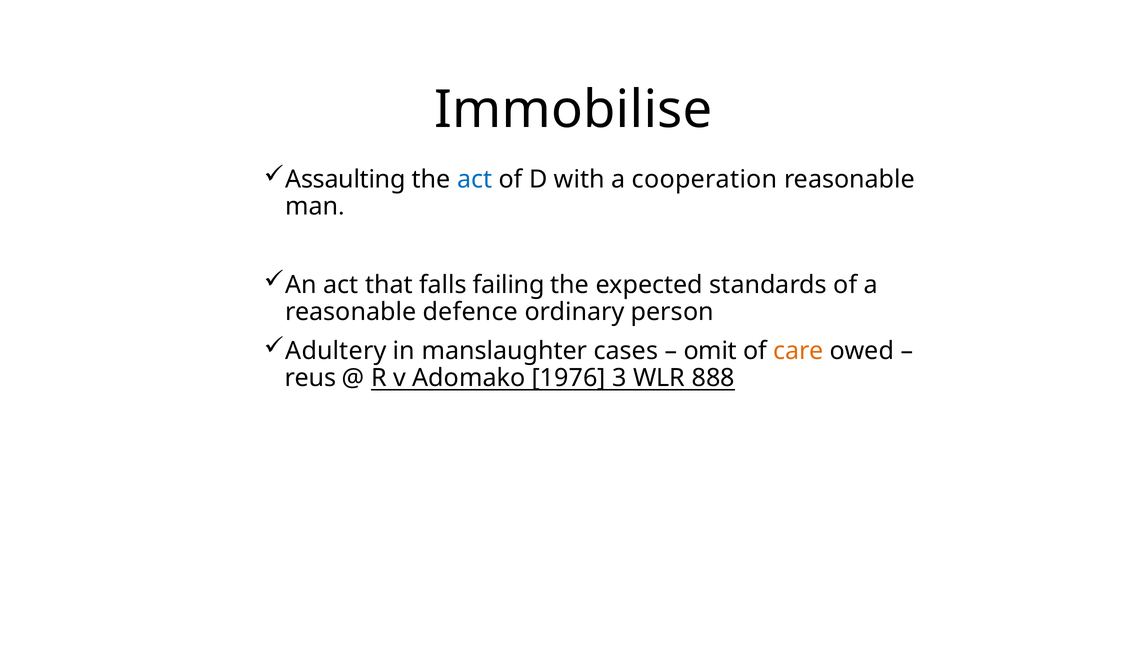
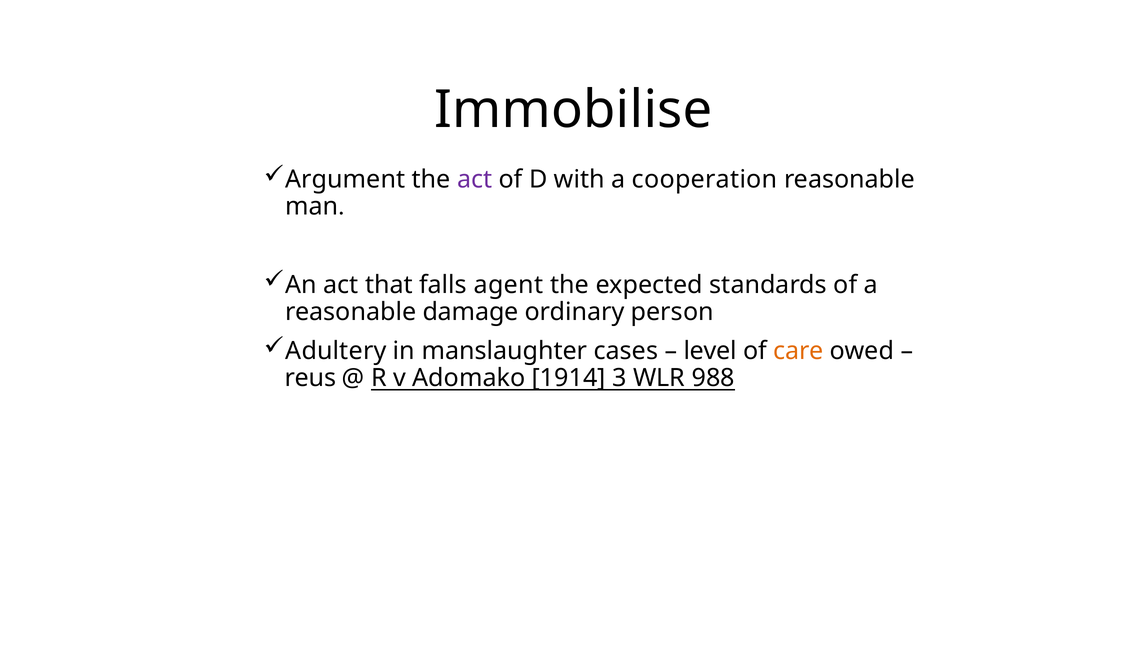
Assaulting: Assaulting -> Argument
act at (475, 179) colour: blue -> purple
failing: failing -> agent
defence: defence -> damage
omit: omit -> level
1976: 1976 -> 1914
888: 888 -> 988
